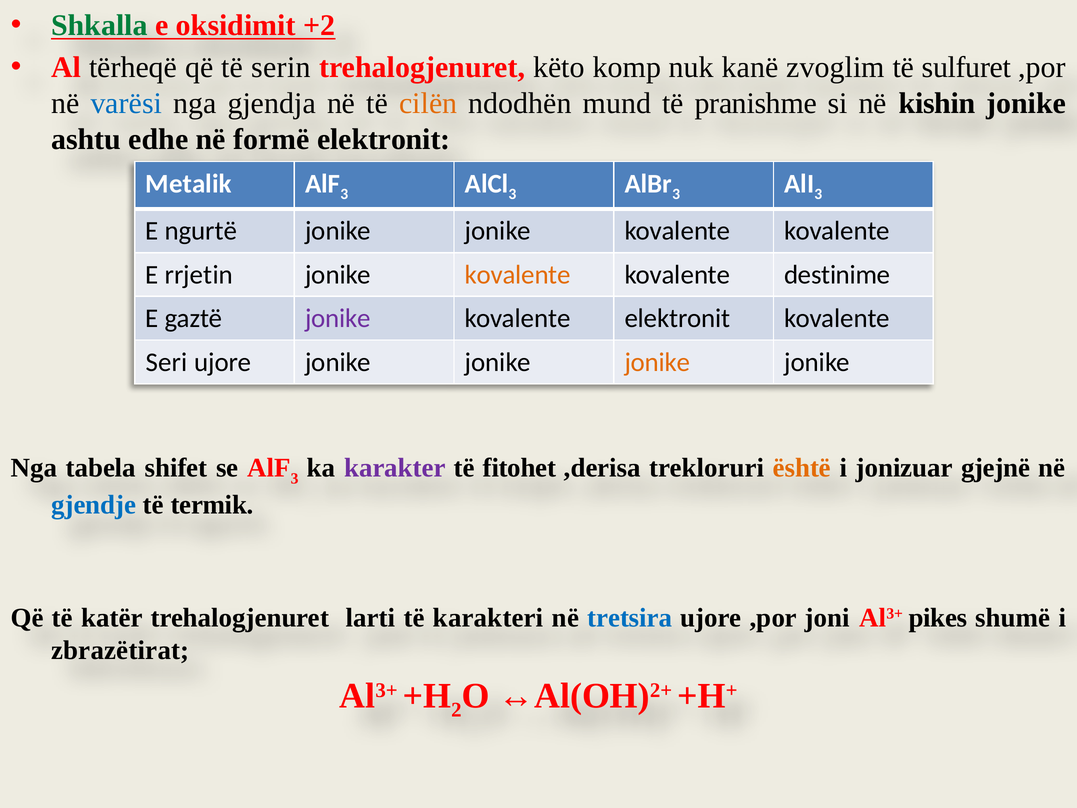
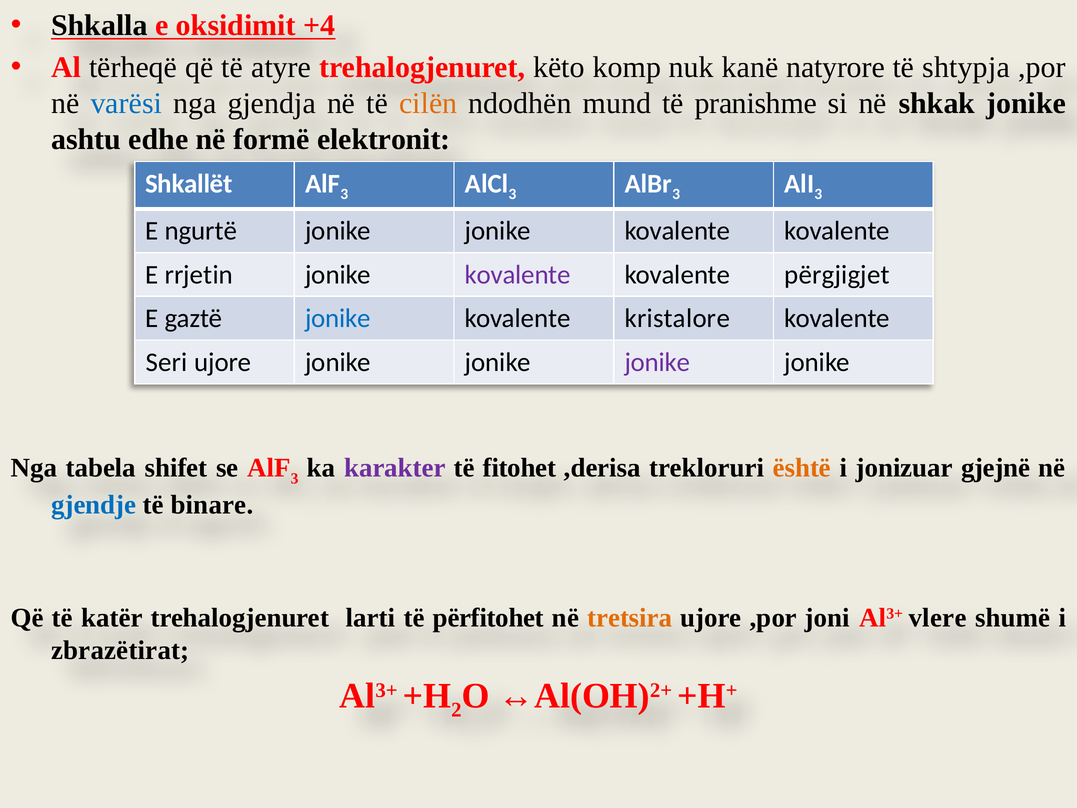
Shkalla colour: green -> black
+2: +2 -> +4
serin: serin -> atyre
zvoglim: zvoglim -> natyrore
sulfuret: sulfuret -> shtypja
kishin: kishin -> shkak
Metalik: Metalik -> Shkallët
kovalente at (518, 275) colour: orange -> purple
destinime: destinime -> përgjigjet
jonike at (338, 318) colour: purple -> blue
kovalente elektronit: elektronit -> kristalore
jonike at (657, 362) colour: orange -> purple
termik: termik -> binare
karakteri: karakteri -> përfitohet
tretsira colour: blue -> orange
pikes: pikes -> vlere
